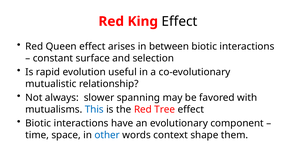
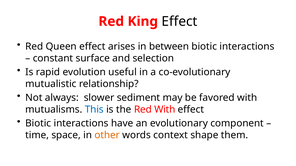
spanning: spanning -> sediment
Red Tree: Tree -> With
other colour: blue -> orange
